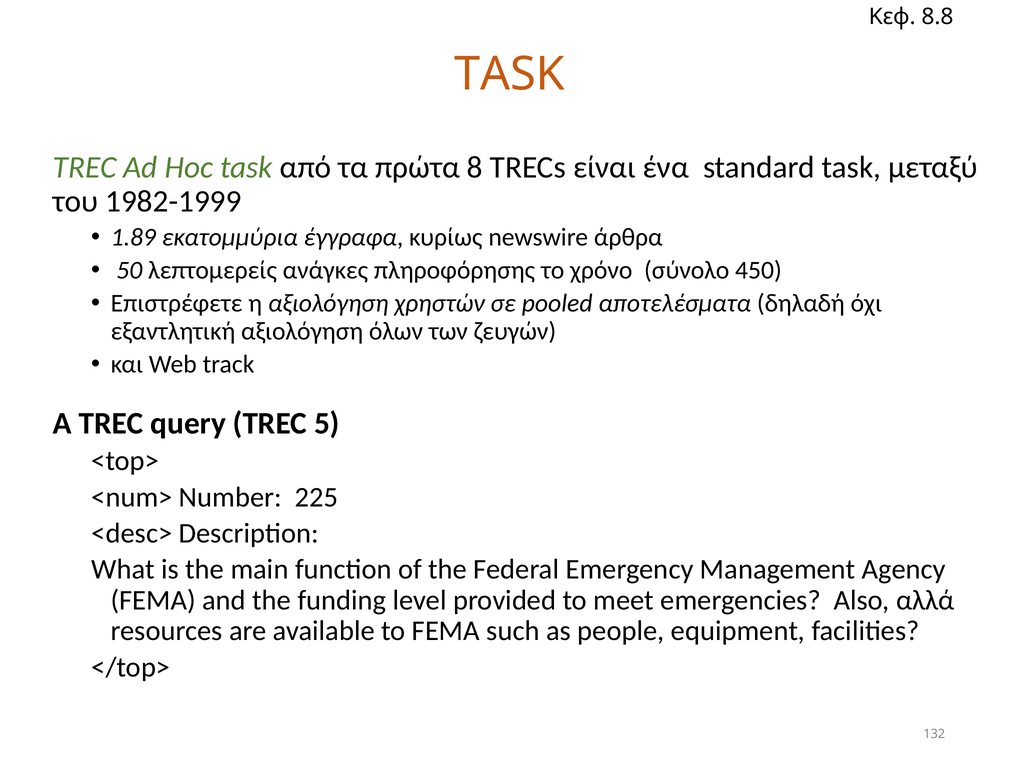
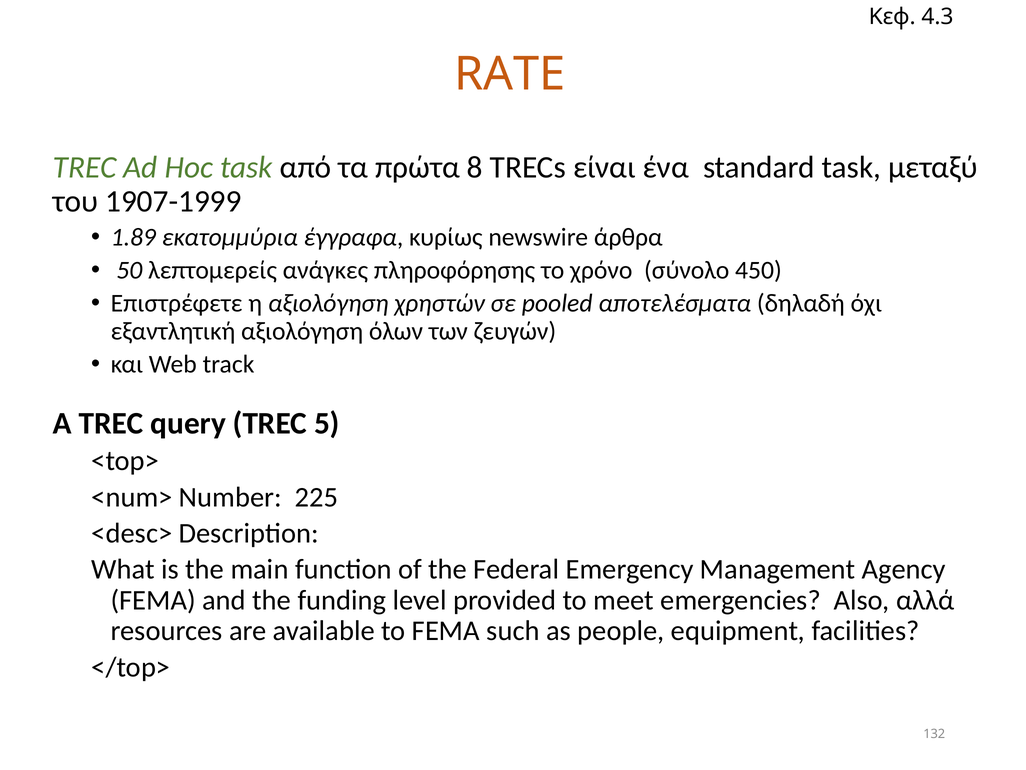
8.8: 8.8 -> 4.3
TASK at (510, 74): TASK -> RATE
1982-1999: 1982-1999 -> 1907-1999
